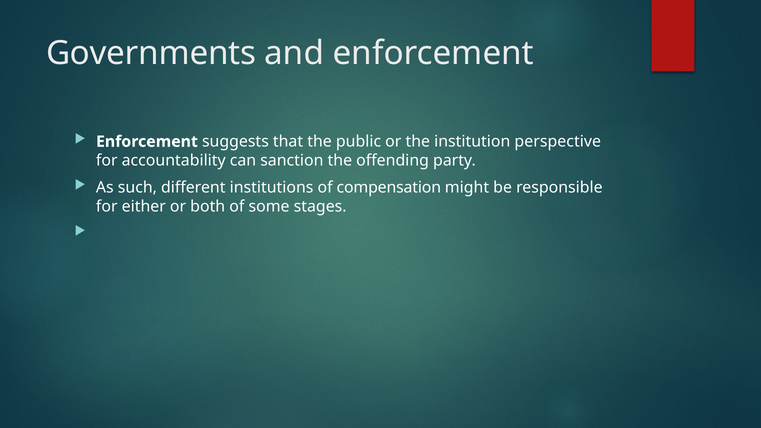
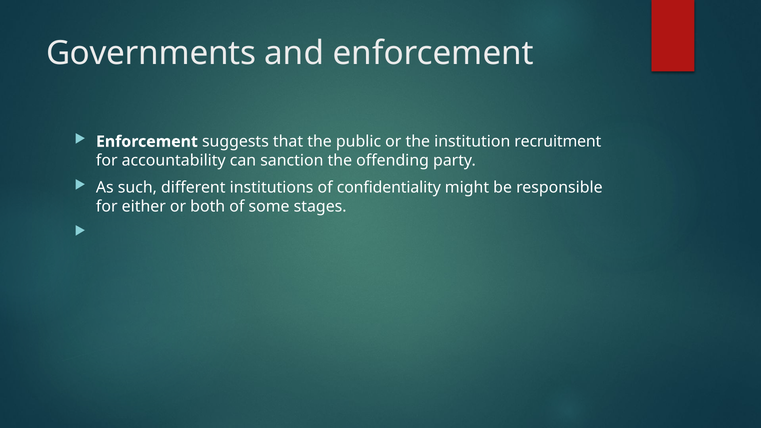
perspective: perspective -> recruitment
compensation: compensation -> confidentiality
